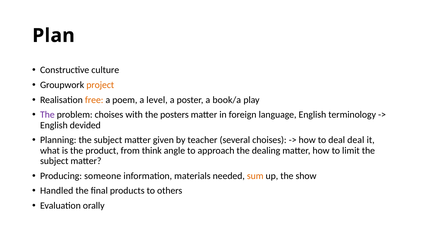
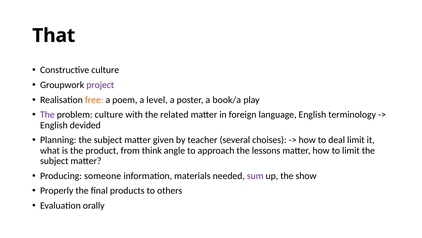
Plan: Plan -> That
project colour: orange -> purple
problem choises: choises -> culture
posters: posters -> related
deal deal: deal -> limit
dealing: dealing -> lessons
sum colour: orange -> purple
Handled: Handled -> Properly
